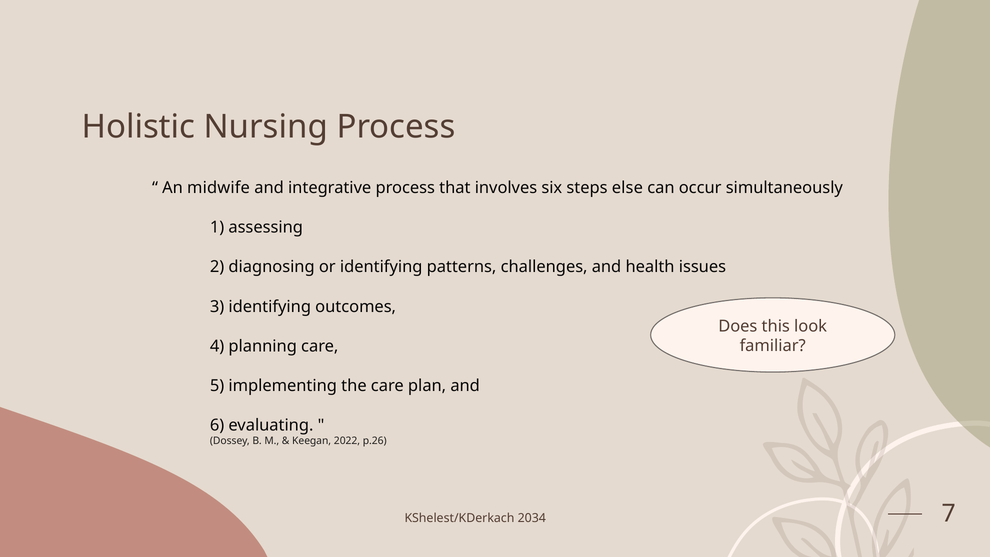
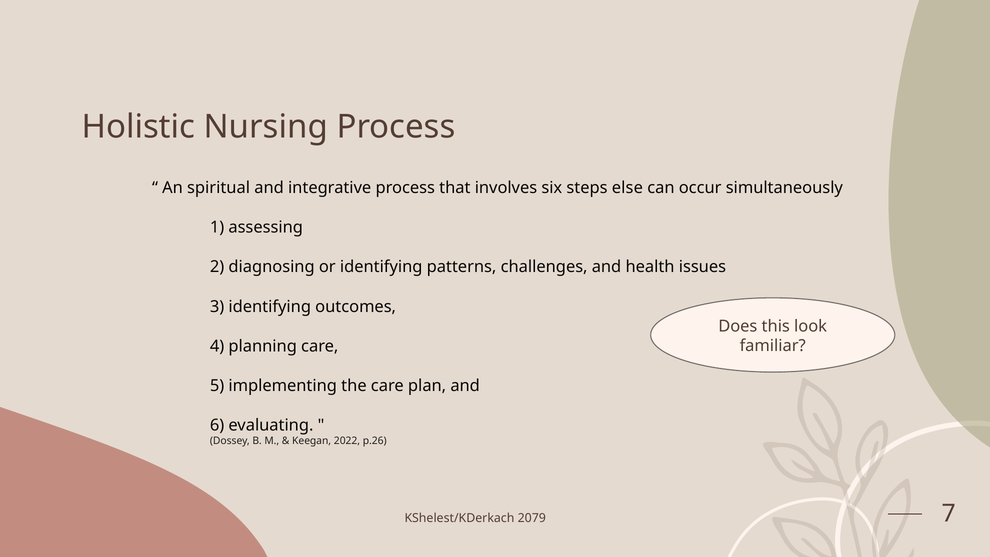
midwife: midwife -> spiritual
2034: 2034 -> 2079
